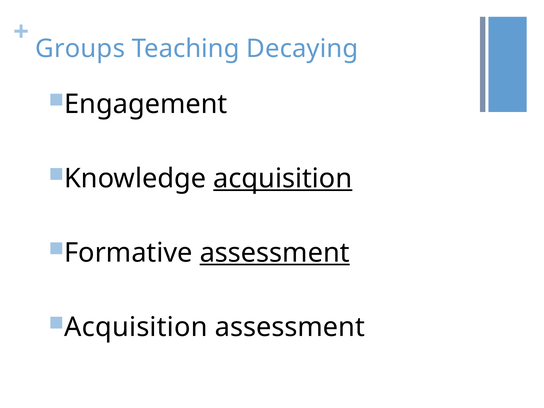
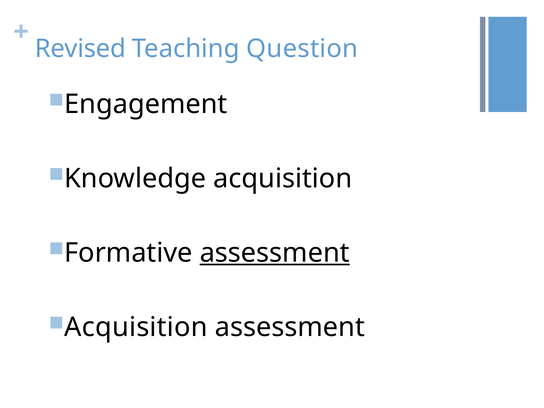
Groups: Groups -> Revised
Decaying: Decaying -> Question
acquisition at (283, 178) underline: present -> none
